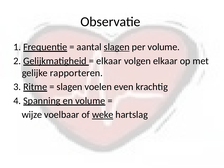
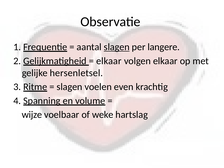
per volume: volume -> langere
rapporteren: rapporteren -> hersenletsel
weke underline: present -> none
